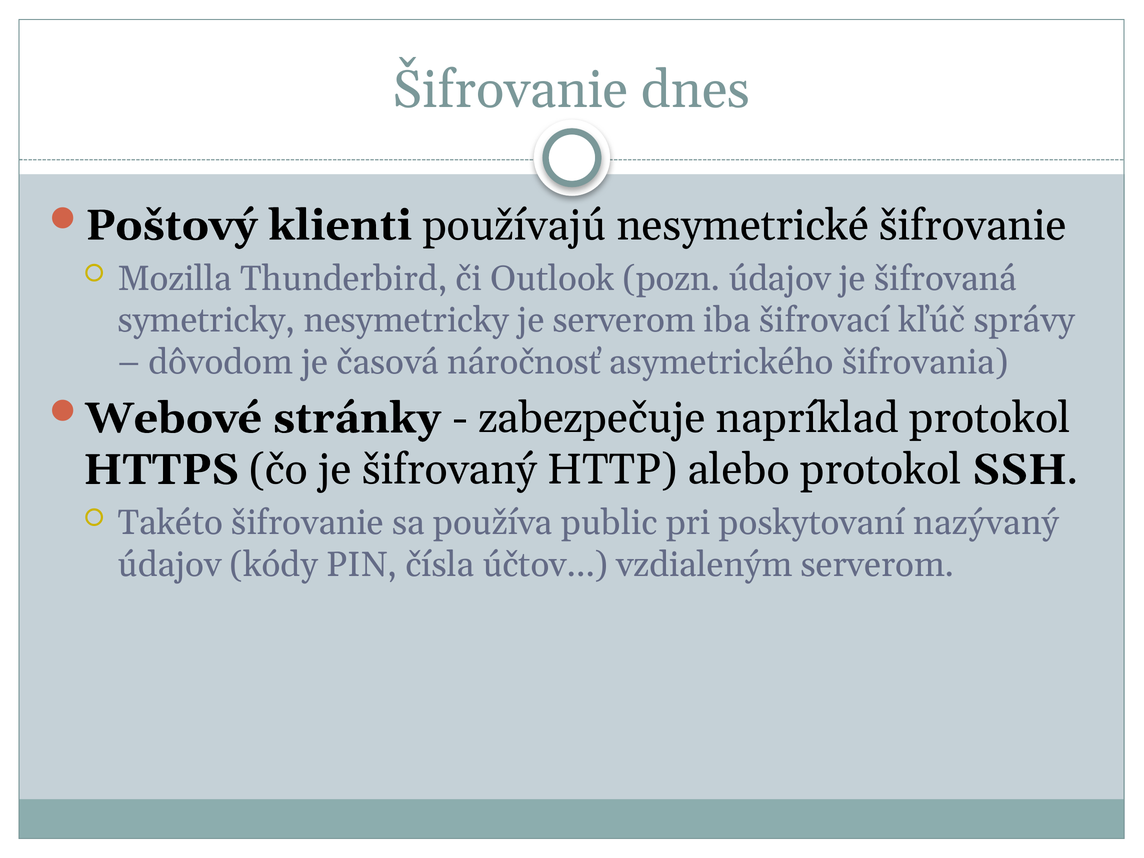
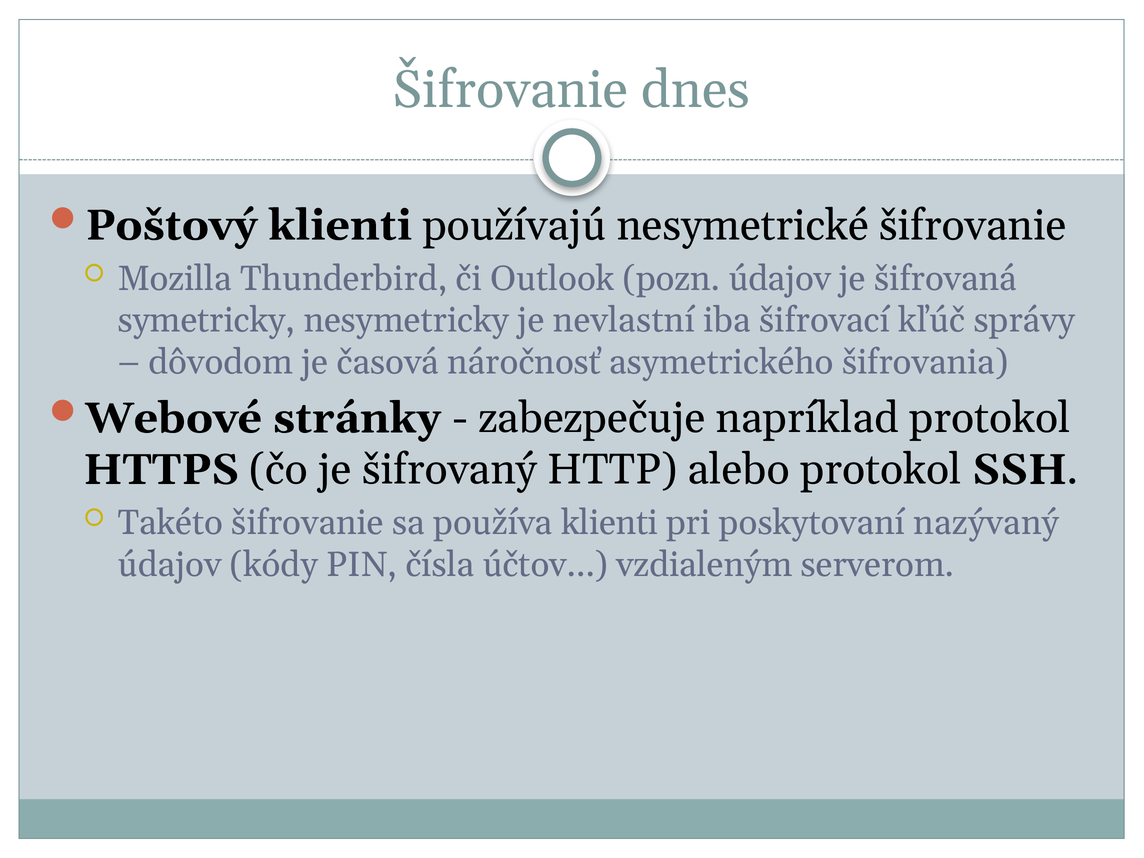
je serverom: serverom -> nevlastní
používa public: public -> klienti
